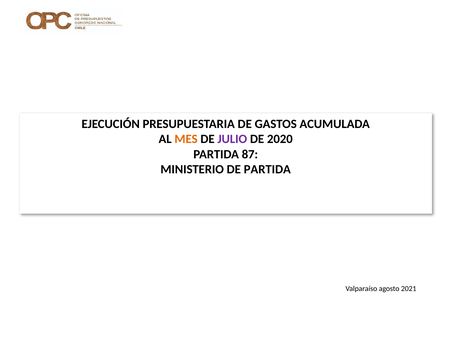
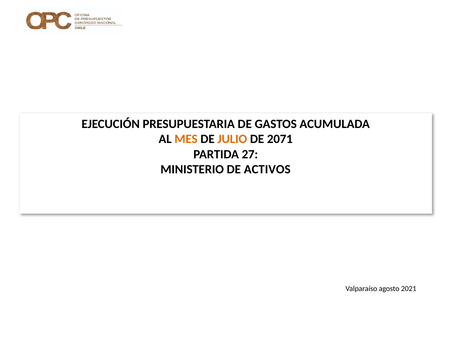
JULIO colour: purple -> orange
2020: 2020 -> 2071
87: 87 -> 27
DE PARTIDA: PARTIDA -> ACTIVOS
